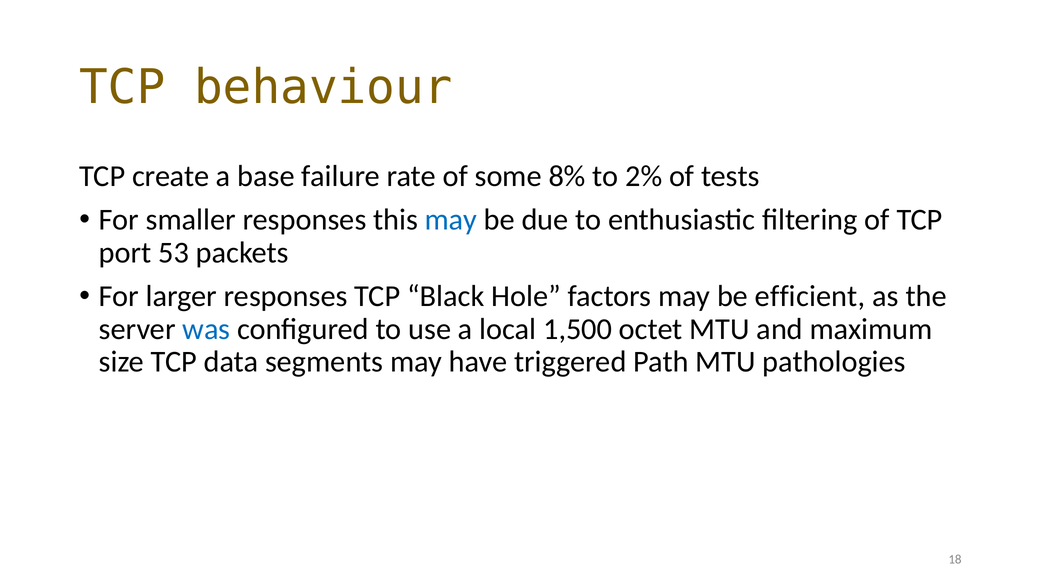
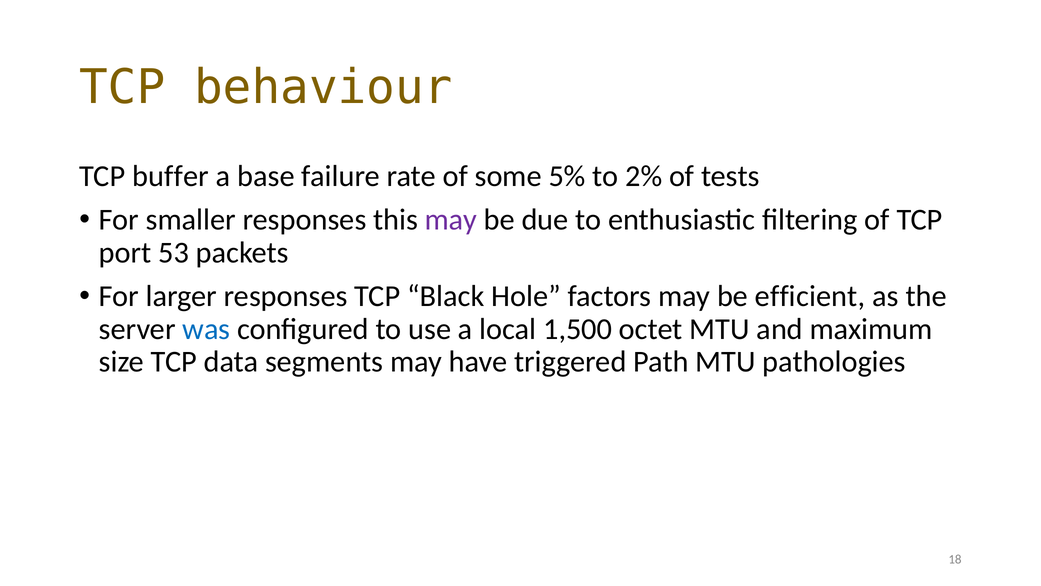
create: create -> buffer
8%: 8% -> 5%
may at (451, 220) colour: blue -> purple
